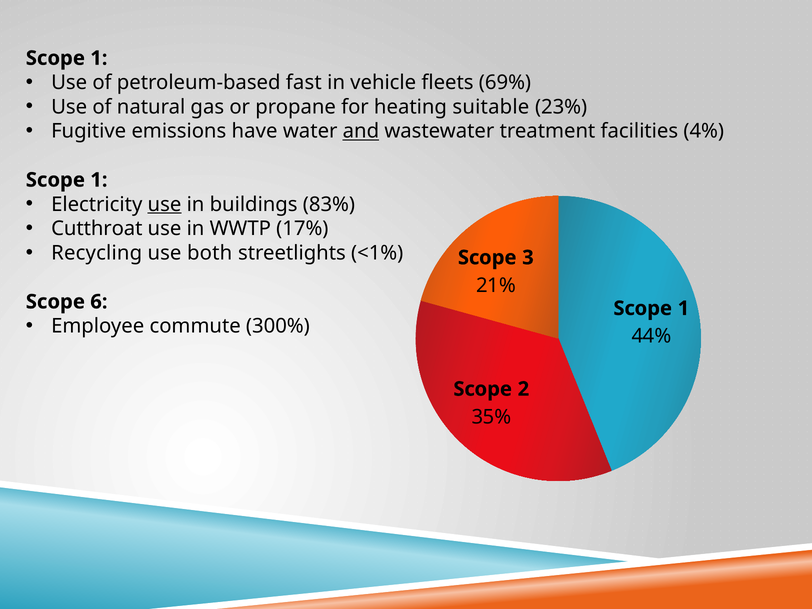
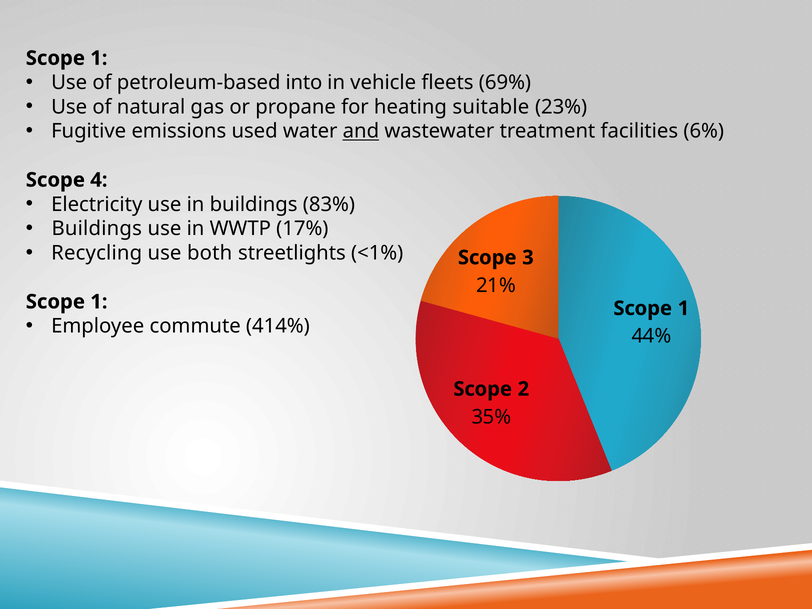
fast: fast -> into
have: have -> used
4%: 4% -> 6%
1 at (99, 180): 1 -> 4
use at (164, 204) underline: present -> none
Cutthroat at (97, 229): Cutthroat -> Buildings
6 at (99, 302): 6 -> 1
300%: 300% -> 414%
